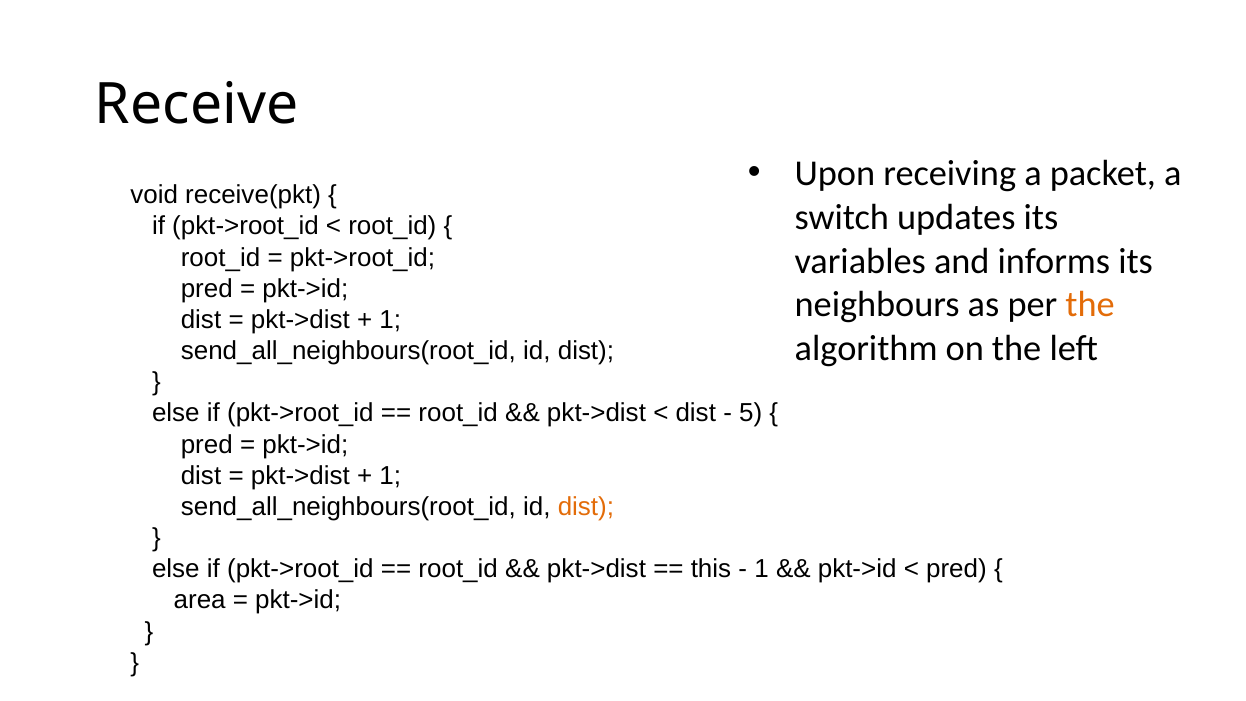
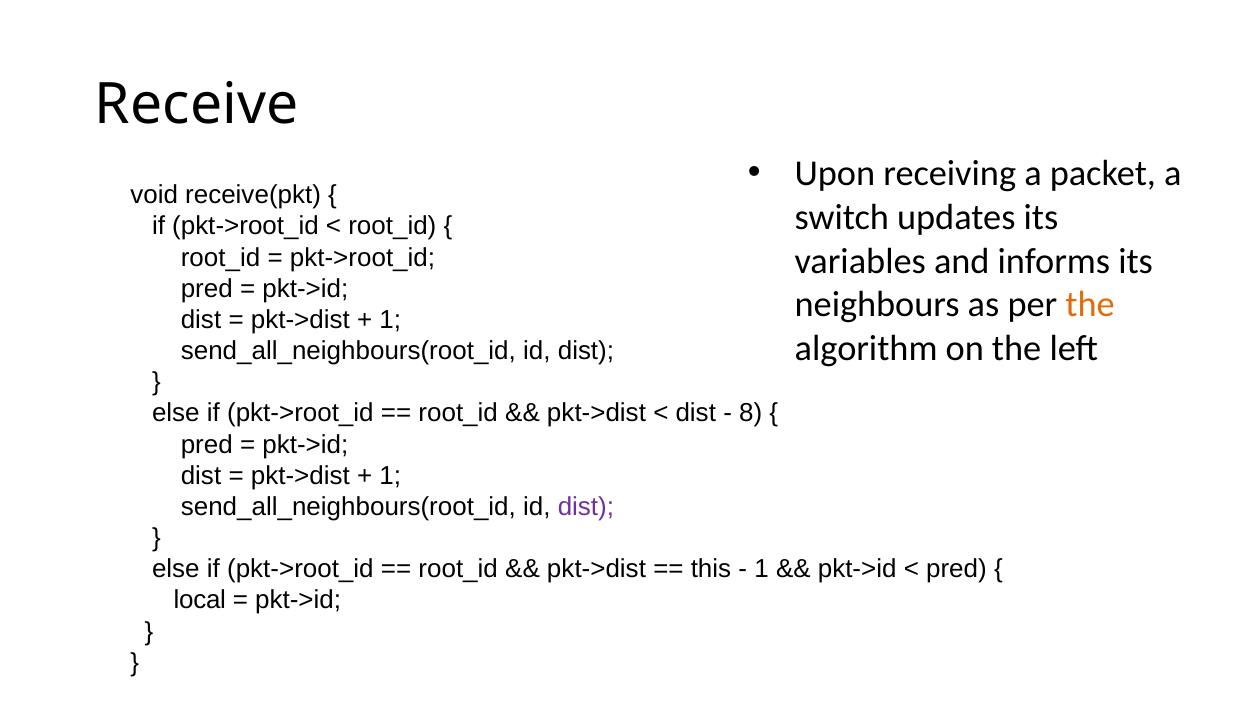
5: 5 -> 8
dist at (586, 507) colour: orange -> purple
area: area -> local
